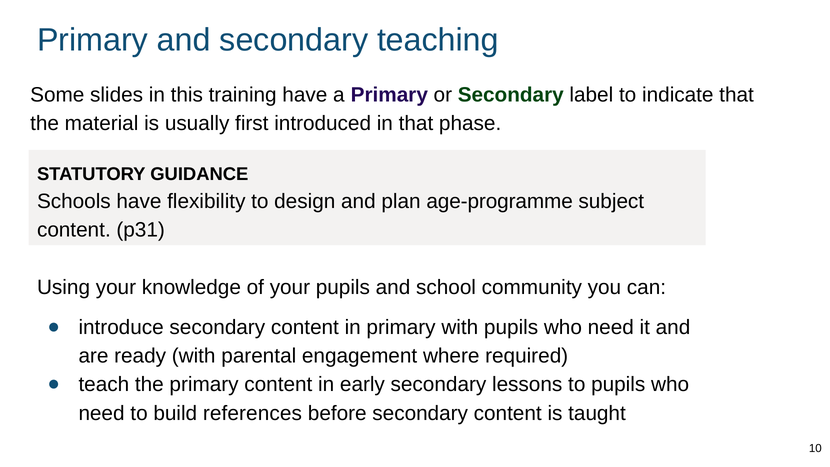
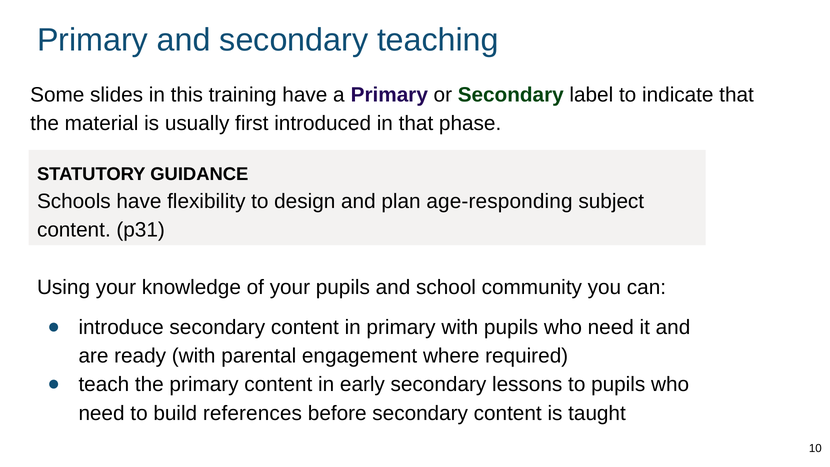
age-programme: age-programme -> age-responding
